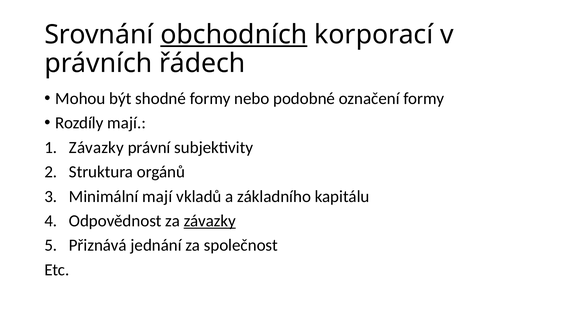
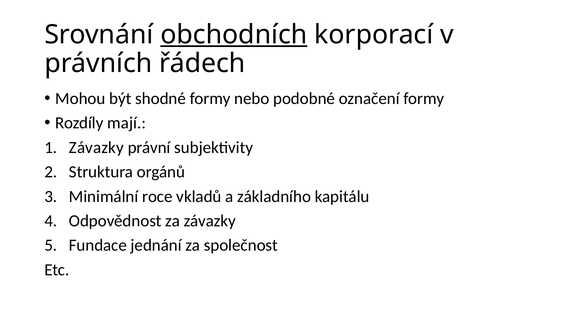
Minimální mají: mají -> roce
závazky at (210, 220) underline: present -> none
Přiznává: Přiznává -> Fundace
